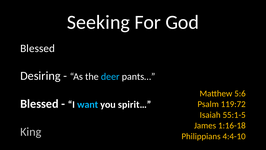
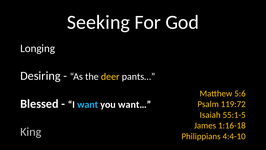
Blessed at (38, 48): Blessed -> Longing
deer colour: light blue -> yellow
spirit…: spirit… -> want…
